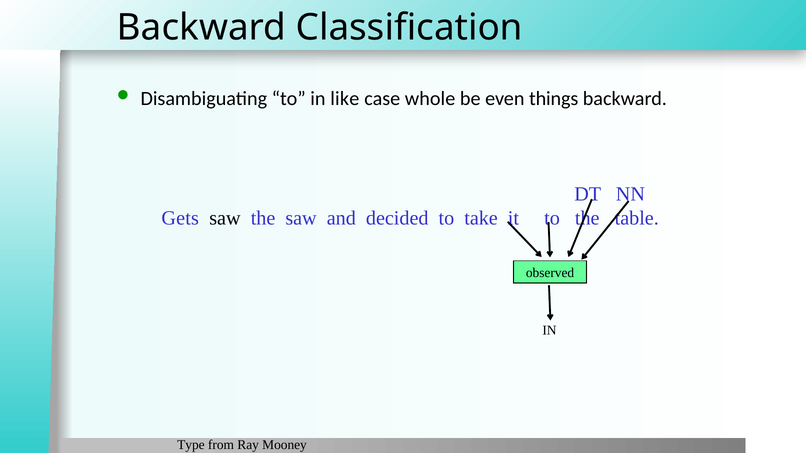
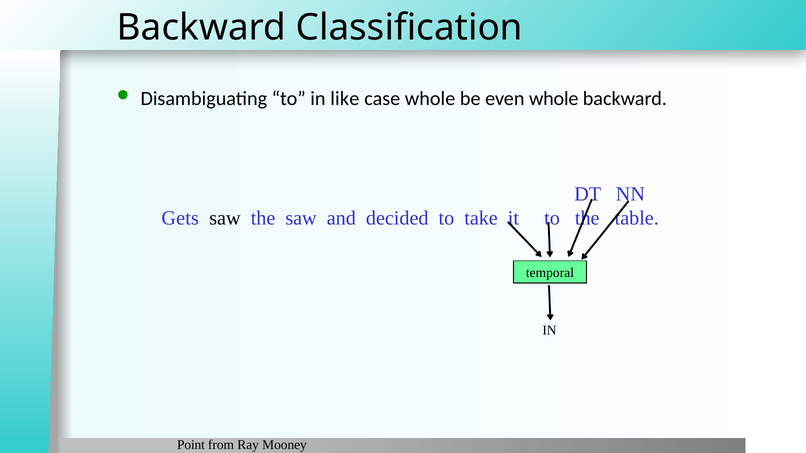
even things: things -> whole
observed: observed -> temporal
Type: Type -> Point
